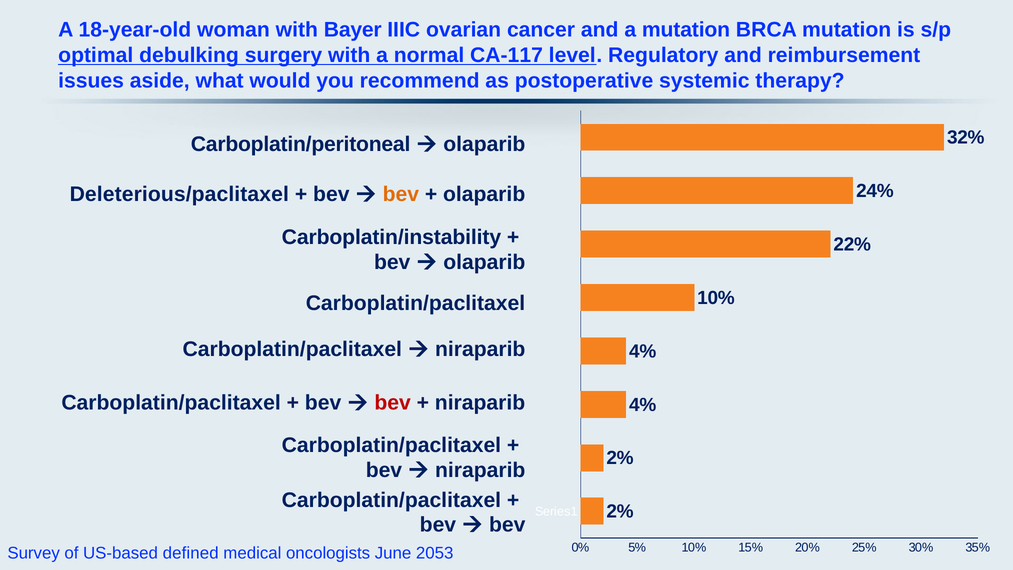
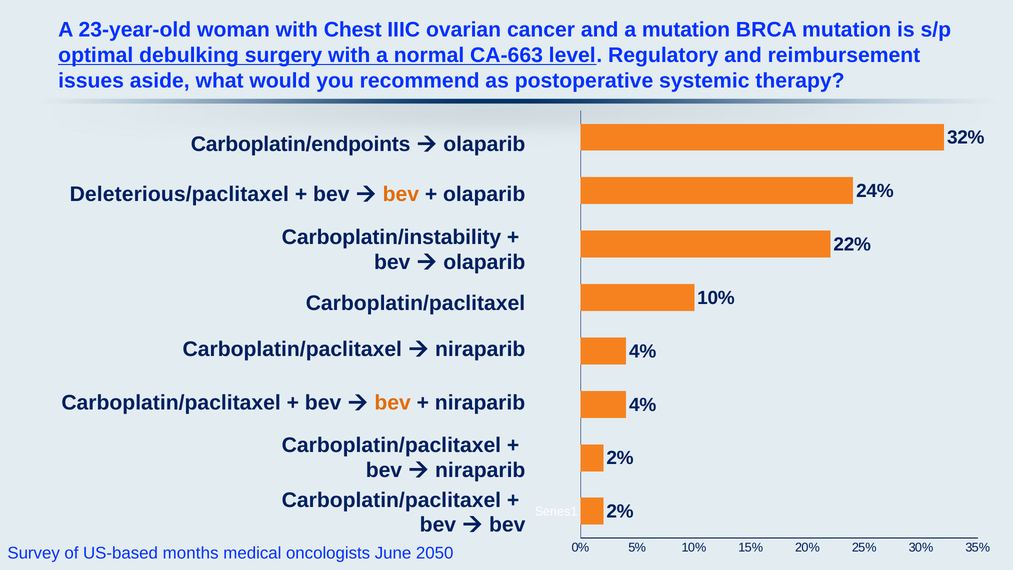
18-year-old: 18-year-old -> 23-year-old
Bayer: Bayer -> Chest
CA-117: CA-117 -> CA-663
Carboplatin/peritoneal: Carboplatin/peritoneal -> Carboplatin/endpoints
bev at (393, 403) colour: red -> orange
defined: defined -> months
2053: 2053 -> 2050
